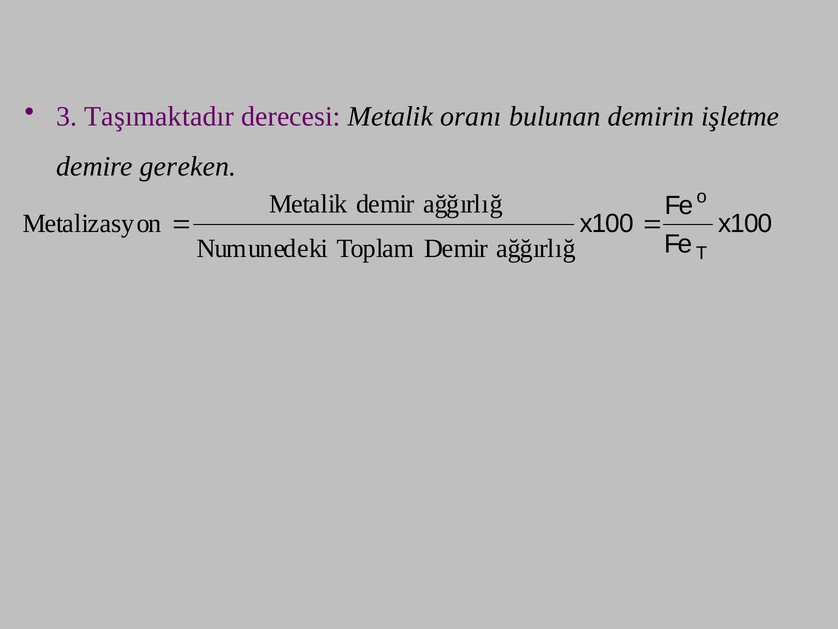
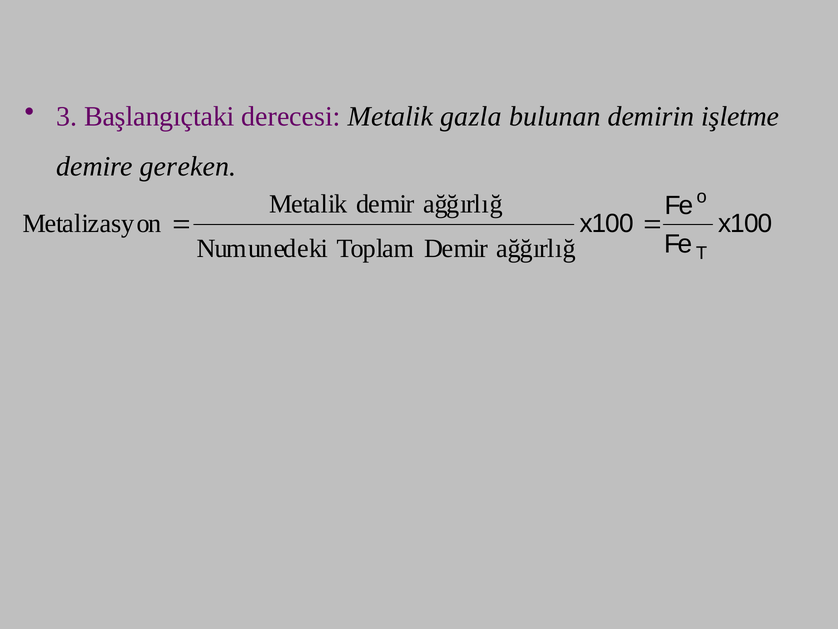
Taşımaktadır: Taşımaktadır -> Başlangıçtaki
oranı: oranı -> gazla
